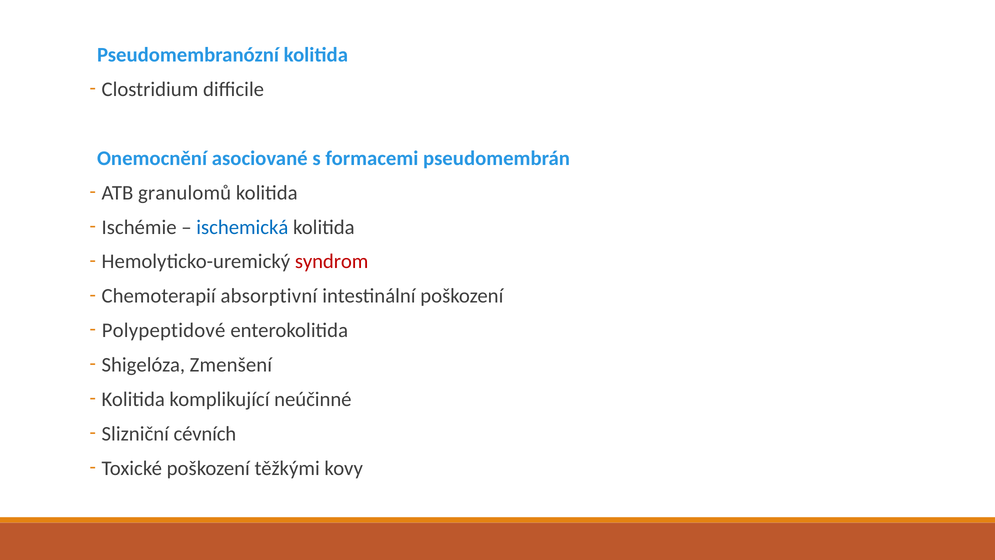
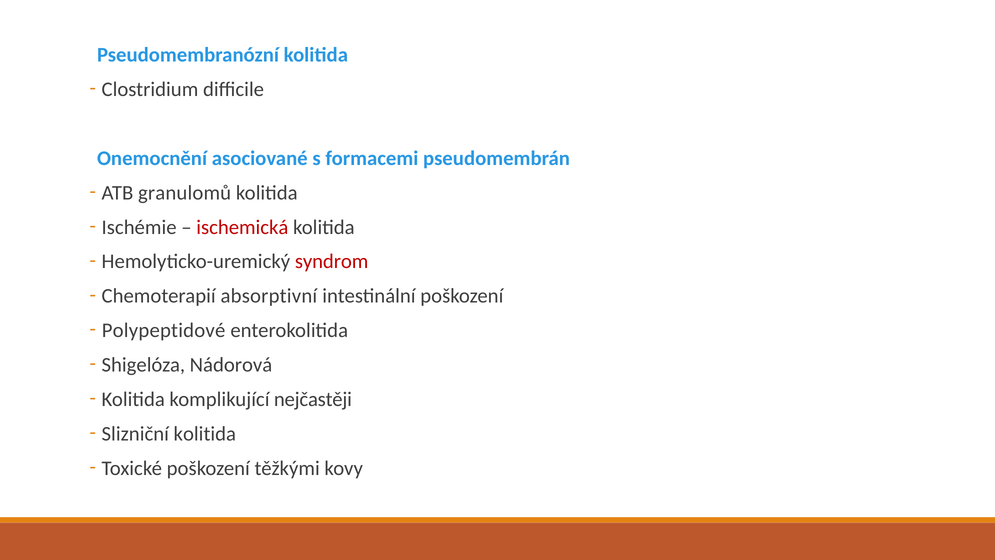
ischemická colour: blue -> red
Zmenšení: Zmenšení -> Nádorová
neúčinné: neúčinné -> nejčastěji
Slizniční cévních: cévních -> kolitida
